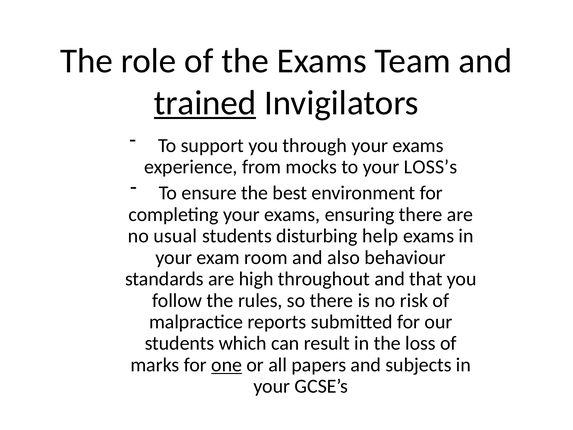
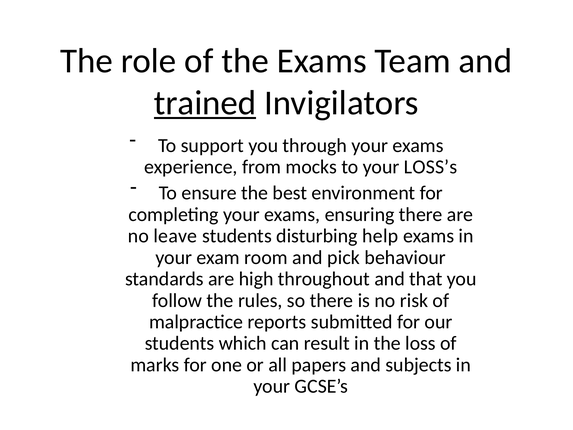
usual: usual -> leave
also: also -> pick
one underline: present -> none
